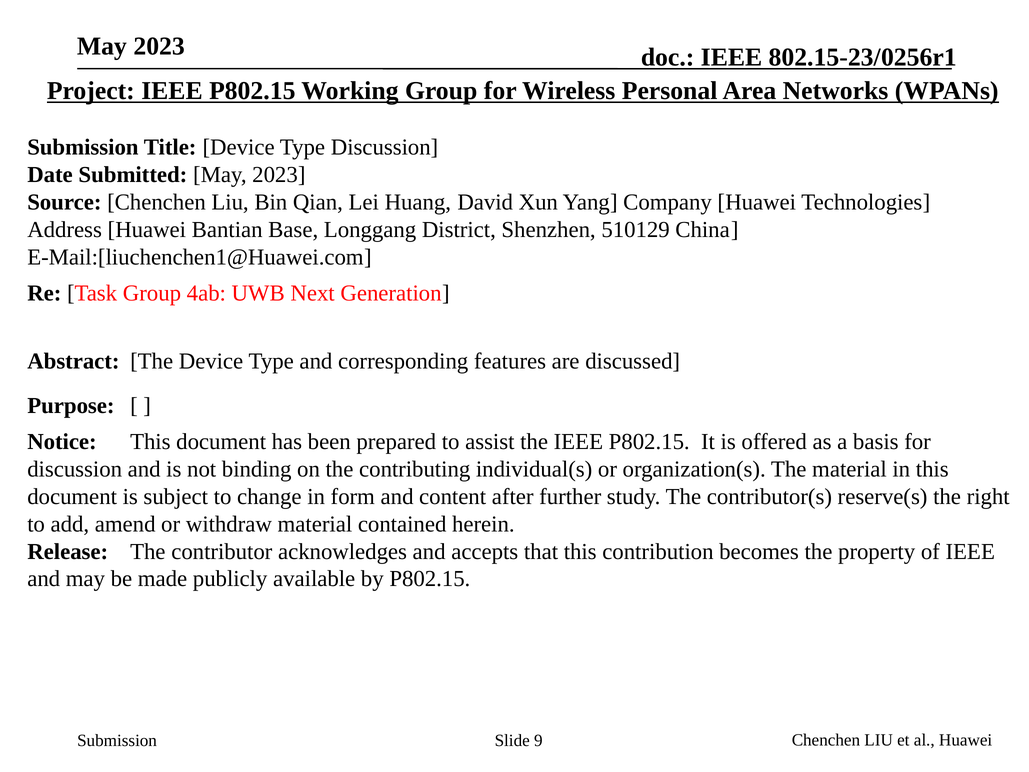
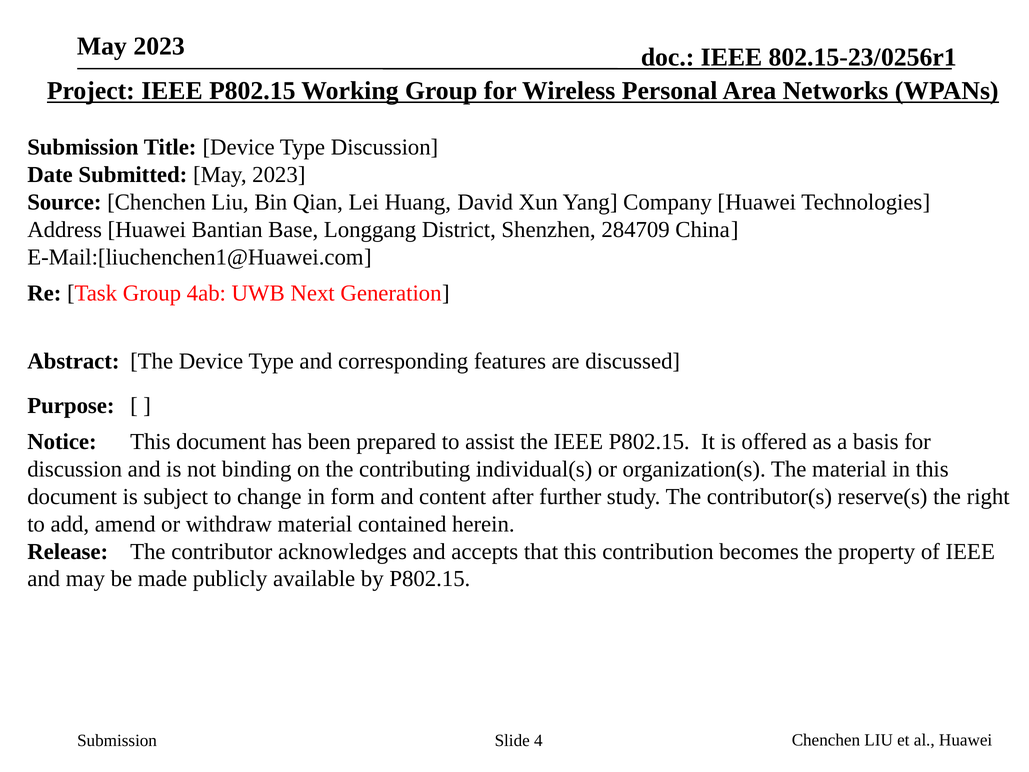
510129: 510129 -> 284709
9: 9 -> 4
